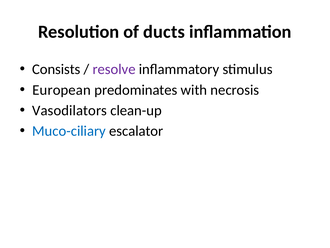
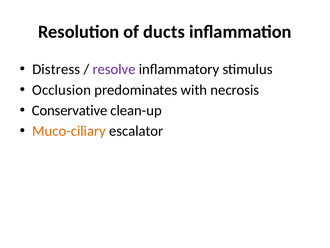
Consists: Consists -> Distress
European: European -> Occlusion
Vasodilators: Vasodilators -> Conservative
Muco-ciliary colour: blue -> orange
